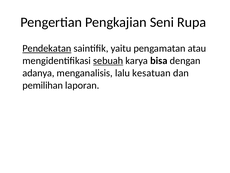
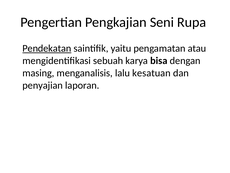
sebuah underline: present -> none
adanya: adanya -> masing
pemilihan: pemilihan -> penyajian
